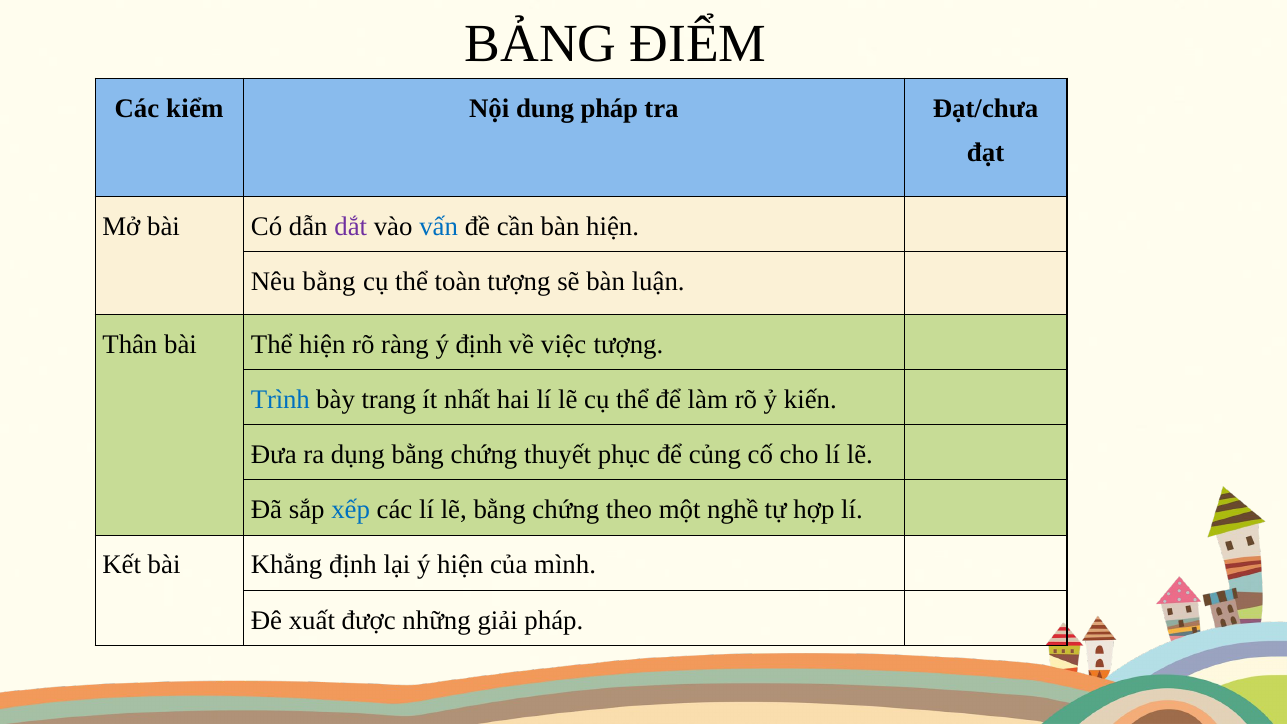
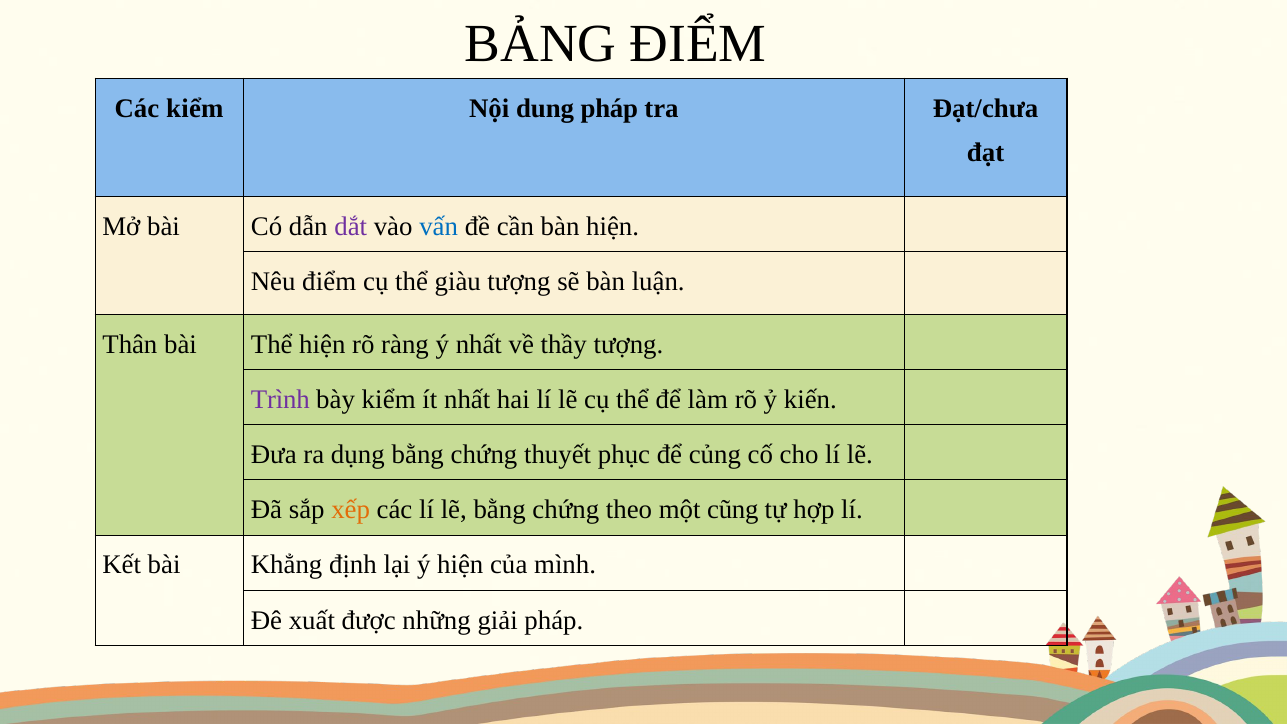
Nêu bằng: bằng -> điểm
toàn: toàn -> giàu
ý định: định -> nhất
việc: việc -> thầy
Trình colour: blue -> purple
bày trang: trang -> kiểm
xếp colour: blue -> orange
nghề: nghề -> cũng
